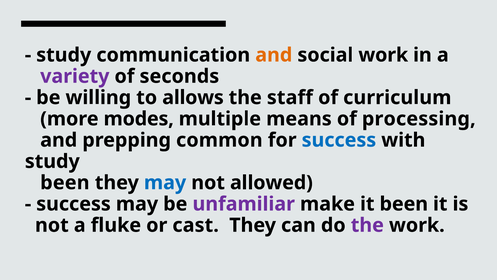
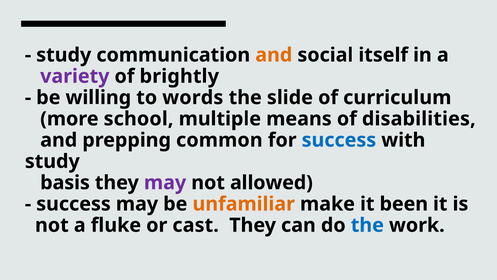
social work: work -> itself
seconds: seconds -> brightly
allows: allows -> words
staff: staff -> slide
modes: modes -> school
processing: processing -> disabilities
been at (65, 182): been -> basis
may at (165, 182) colour: blue -> purple
unfamiliar colour: purple -> orange
the at (367, 225) colour: purple -> blue
